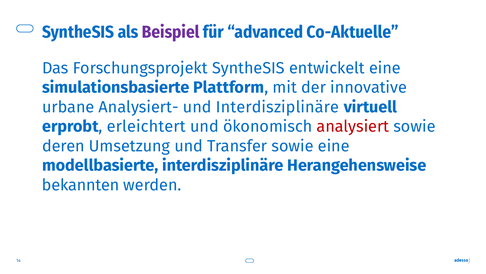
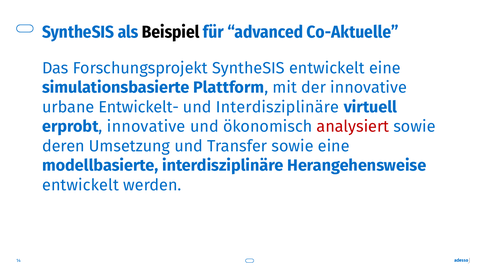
Beispiel colour: purple -> black
Analysiert-: Analysiert- -> Entwickelt-
erprobt erleichtert: erleichtert -> innovative
bekannten at (81, 185): bekannten -> entwickelt
